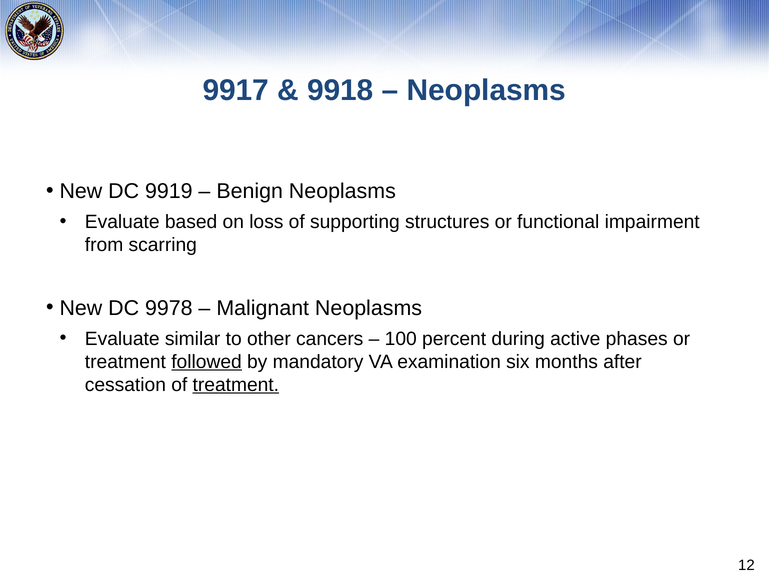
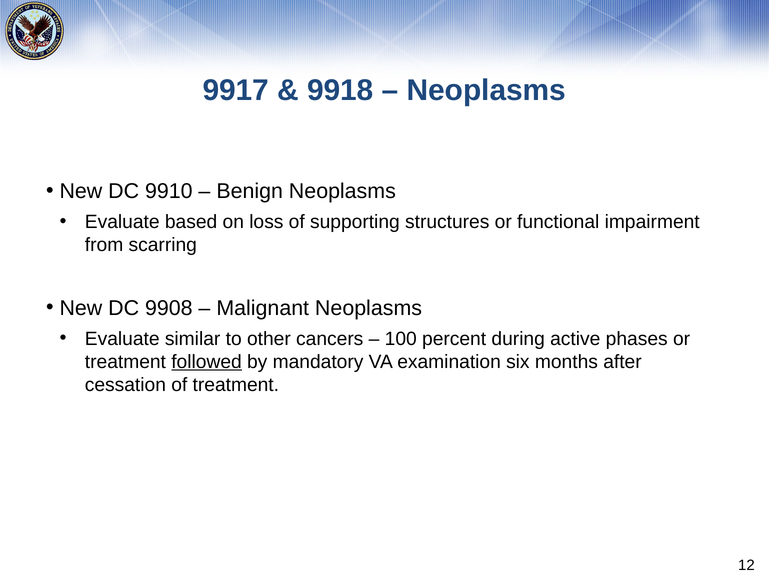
9919: 9919 -> 9910
9978: 9978 -> 9908
treatment at (236, 385) underline: present -> none
